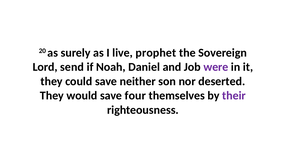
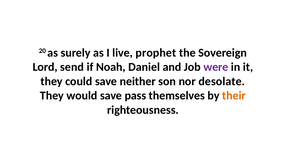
deserted: deserted -> desolate
four: four -> pass
their colour: purple -> orange
